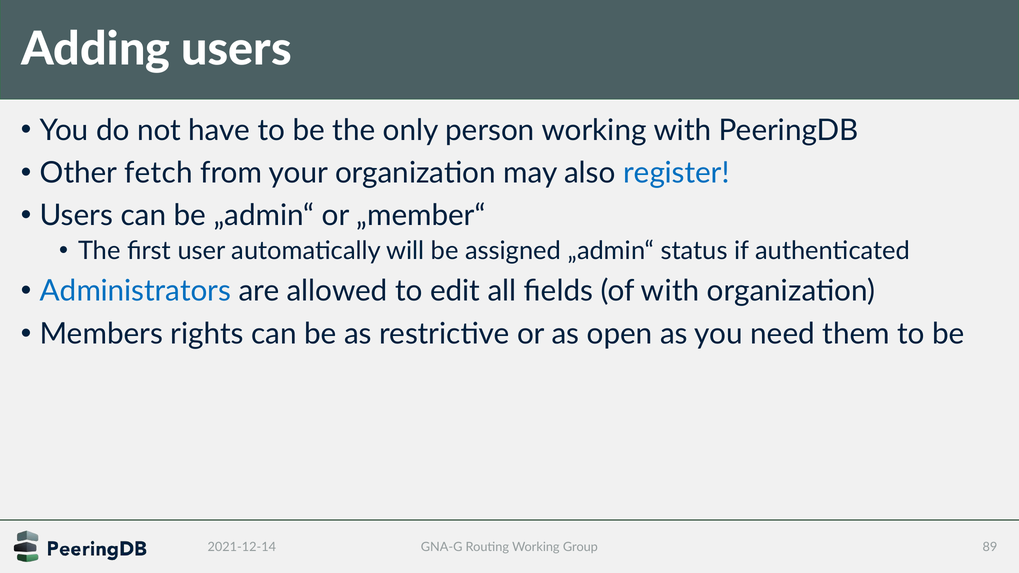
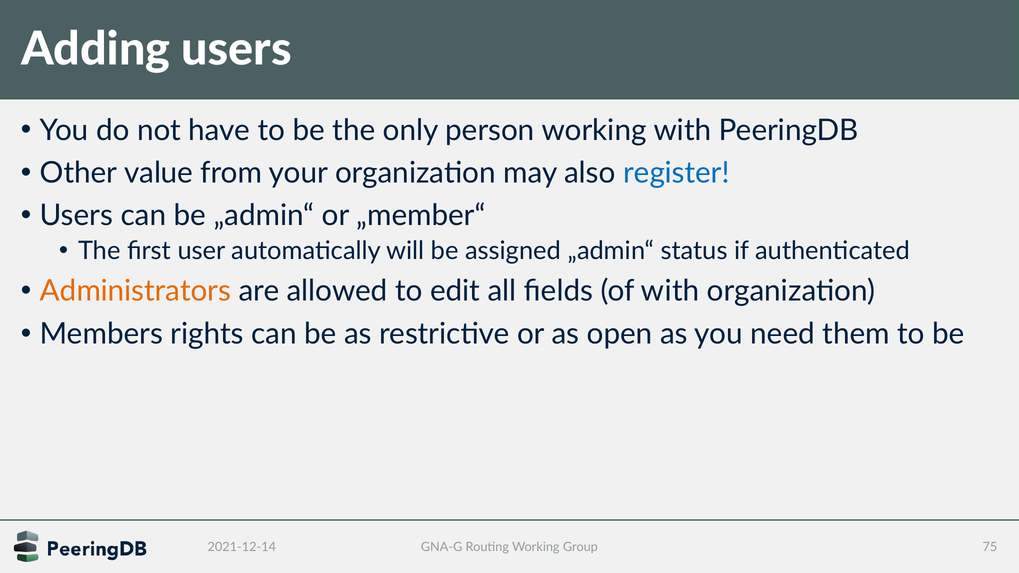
fetch: fetch -> value
Administrators colour: blue -> orange
89: 89 -> 75
